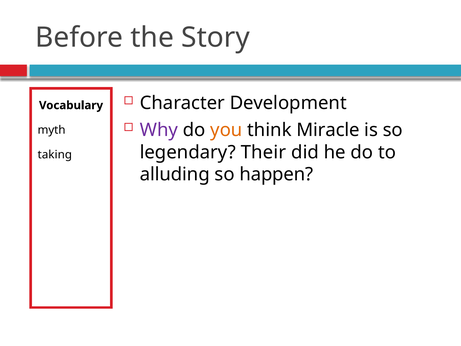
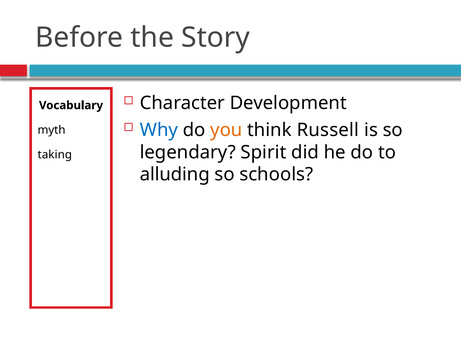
Why colour: purple -> blue
Miracle: Miracle -> Russell
Their: Their -> Spirit
happen: happen -> schools
